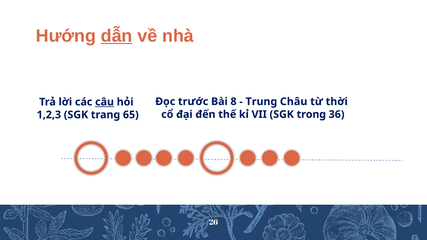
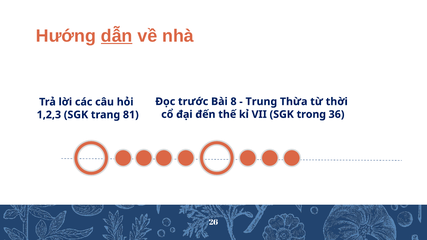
Châu: Châu -> Thừa
câu underline: present -> none
65: 65 -> 81
